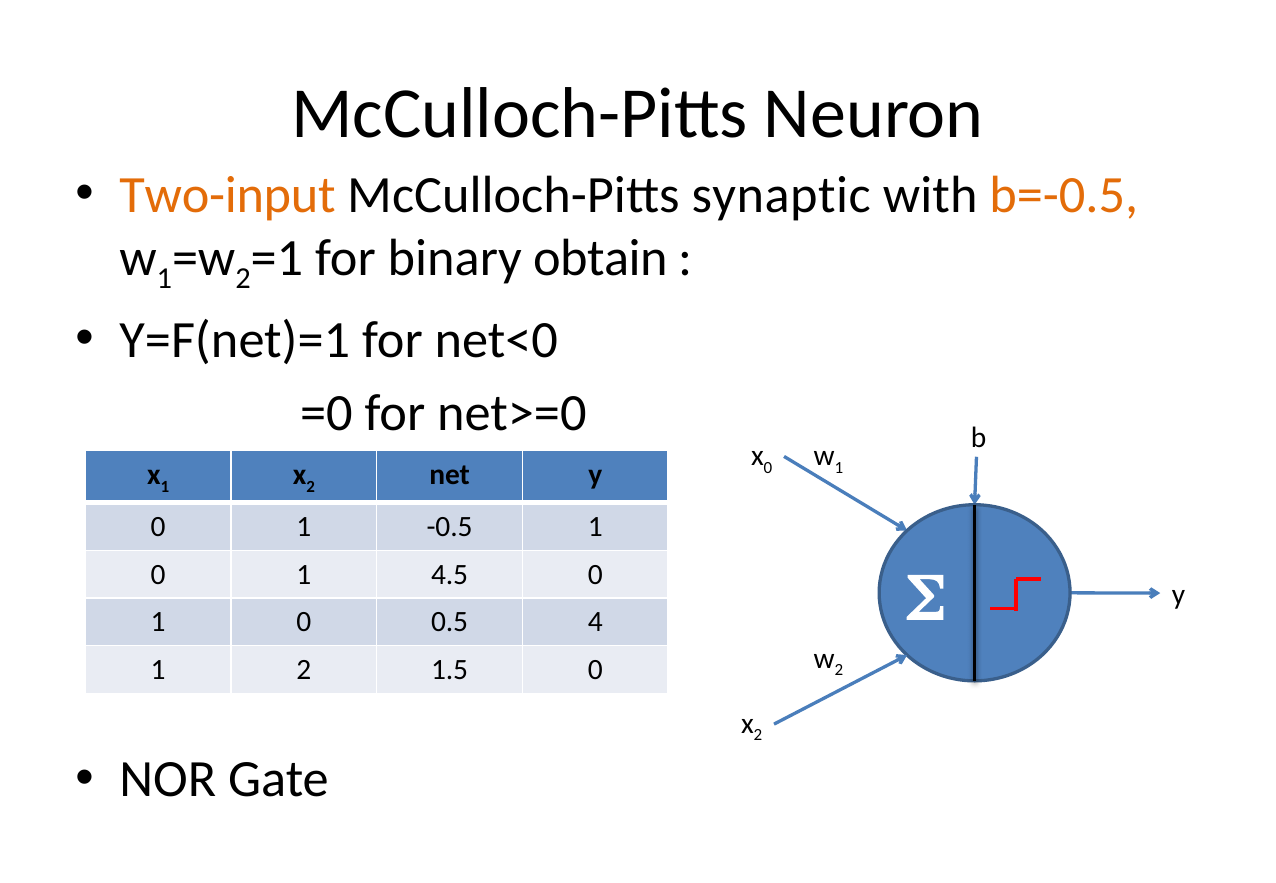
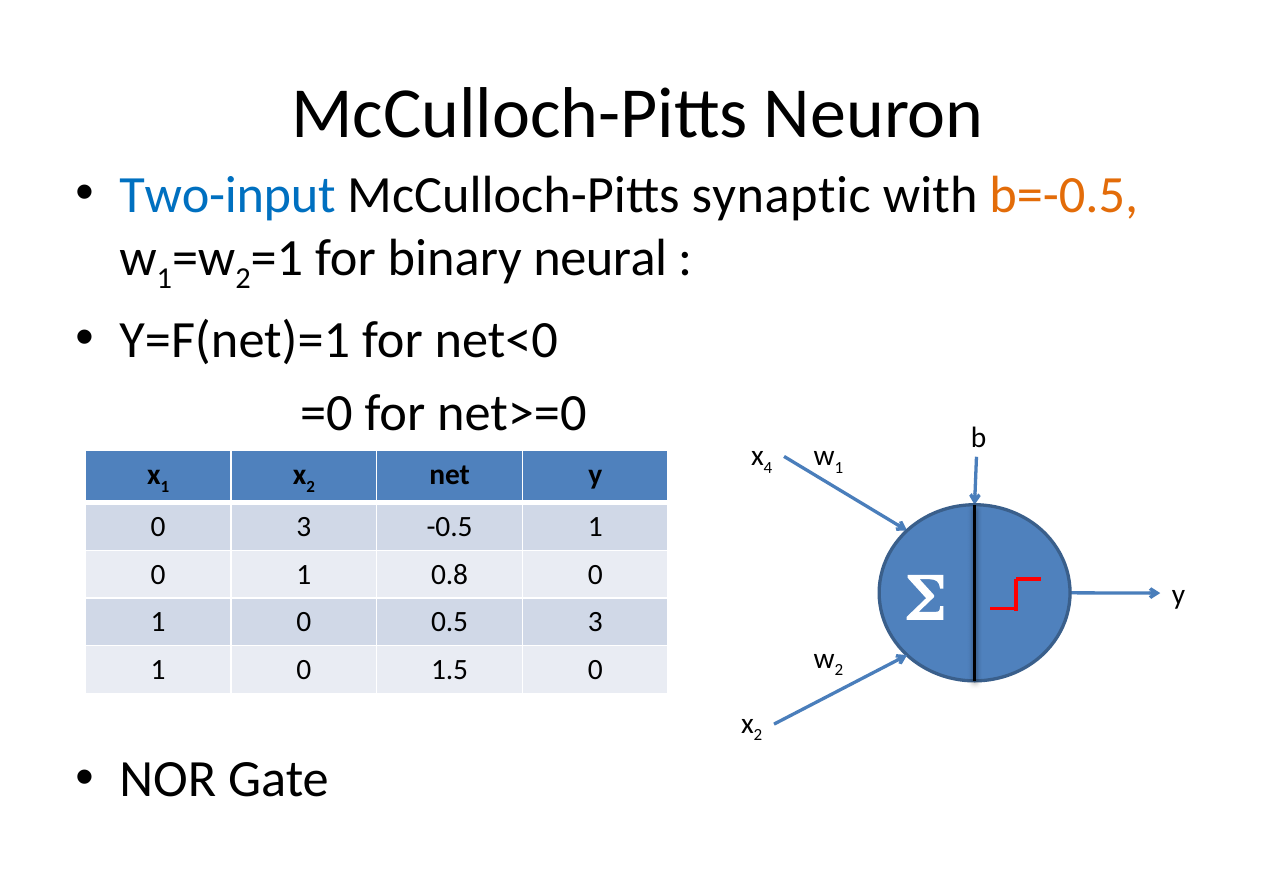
Two-input colour: orange -> blue
obtain: obtain -> neural
0 at (768, 468): 0 -> 4
1 at (304, 527): 1 -> 3
4.5: 4.5 -> 0.8
0.5 4: 4 -> 3
2 at (304, 670): 2 -> 0
